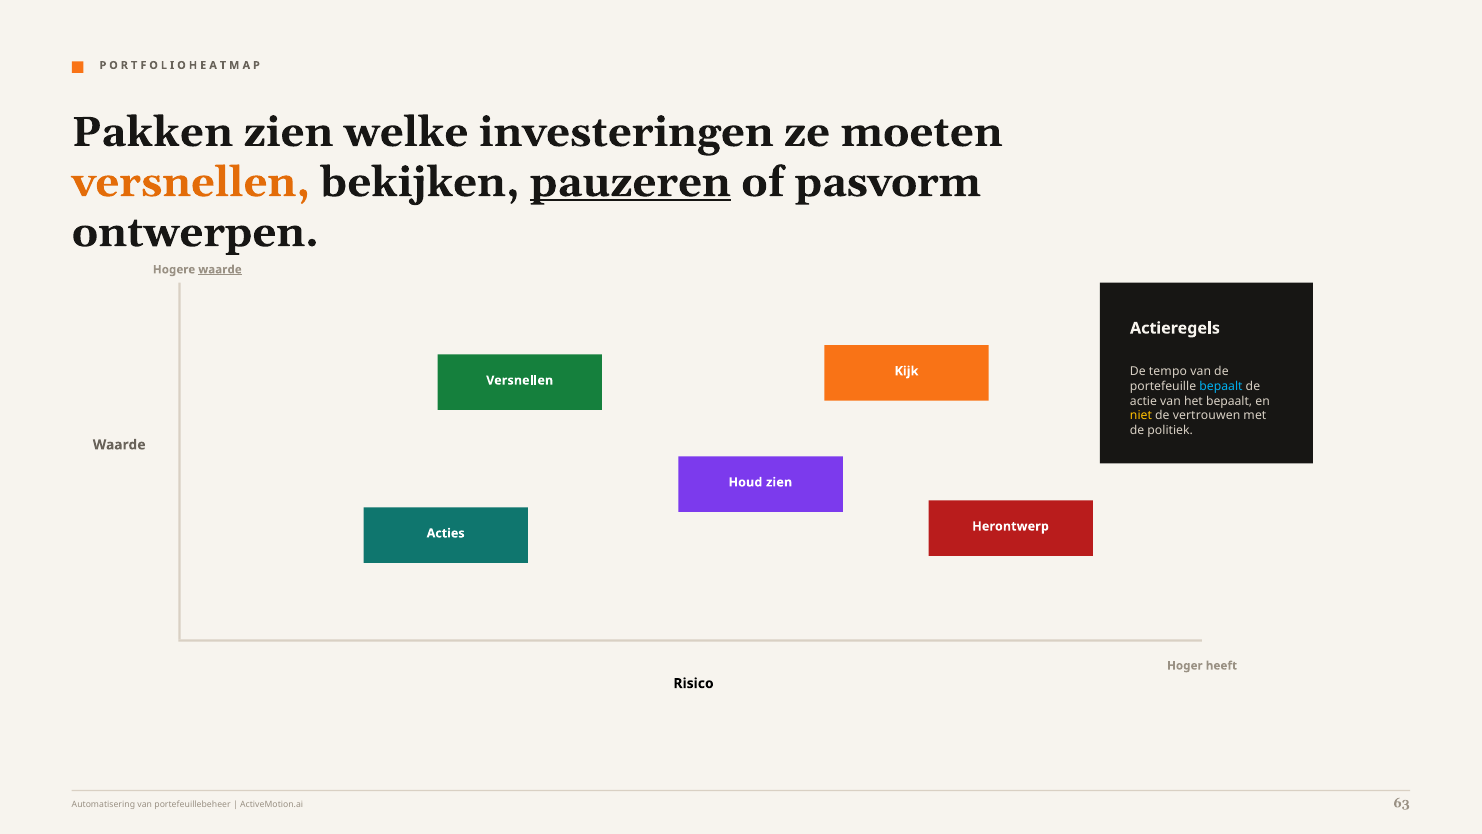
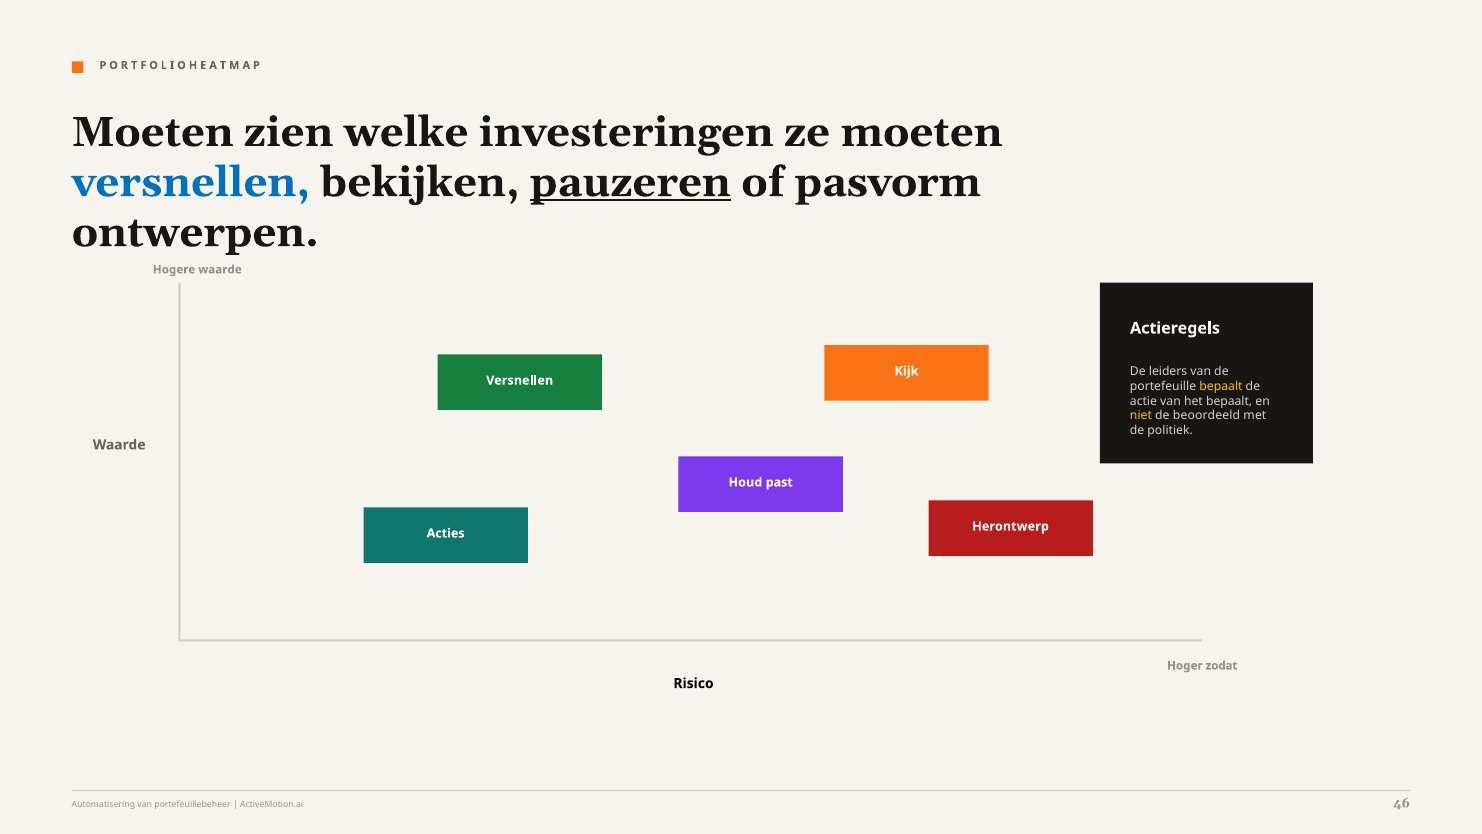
Pakken at (152, 132): Pakken -> Moeten
versnellen at (191, 182) colour: orange -> blue
waarde at (220, 269) underline: present -> none
tempo: tempo -> leiders
bepaalt at (1221, 386) colour: light blue -> yellow
vertrouwen: vertrouwen -> beoordeeld
Houd zien: zien -> past
heeft: heeft -> zodat
63: 63 -> 46
